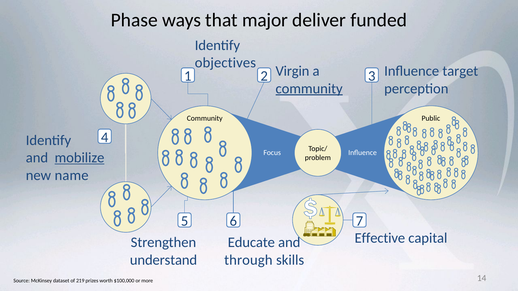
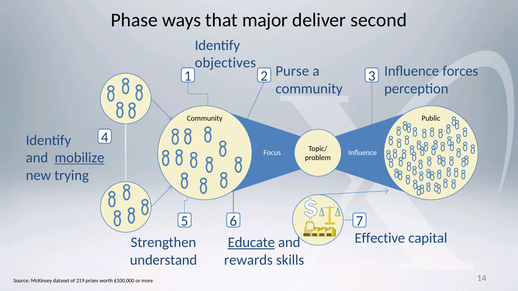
funded: funded -> second
Virgin: Virgin -> Purse
target: target -> forces
community at (309, 89) underline: present -> none
name: name -> trying
Educate underline: none -> present
through: through -> rewards
